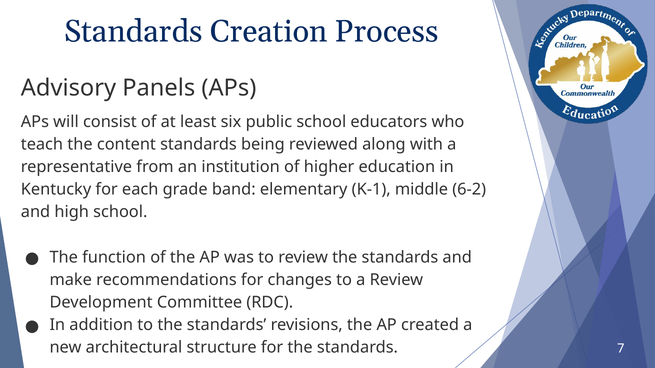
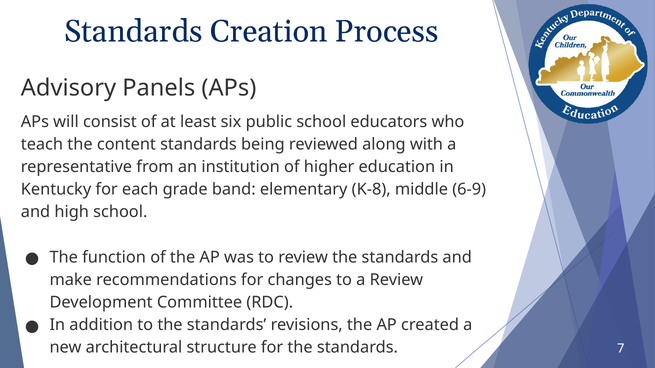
K-1: K-1 -> K-8
6-2: 6-2 -> 6-9
